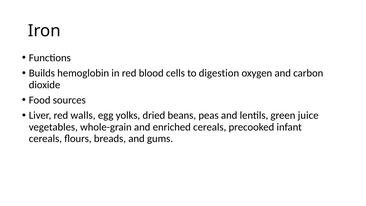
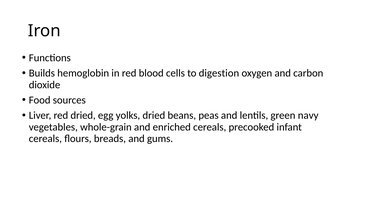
red walls: walls -> dried
juice: juice -> navy
